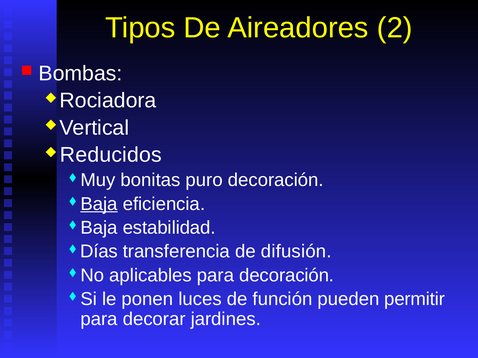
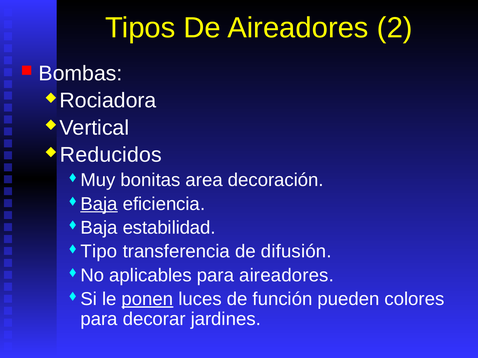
puro: puro -> area
Días: Días -> Tipo
para decoración: decoración -> aireadores
ponen underline: none -> present
permitir: permitir -> colores
